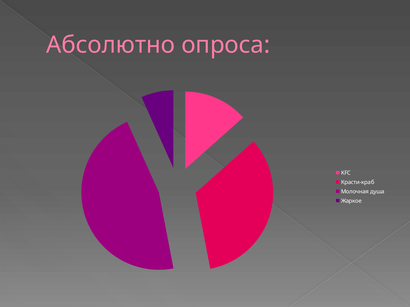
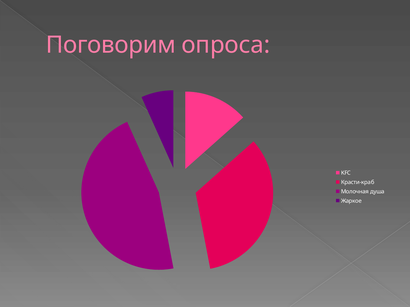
Абсолютно: Абсолютно -> Поговорим
